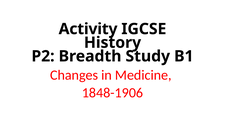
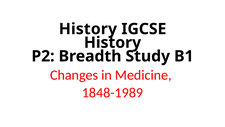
Activity at (88, 29): Activity -> History
1848-1906: 1848-1906 -> 1848-1989
